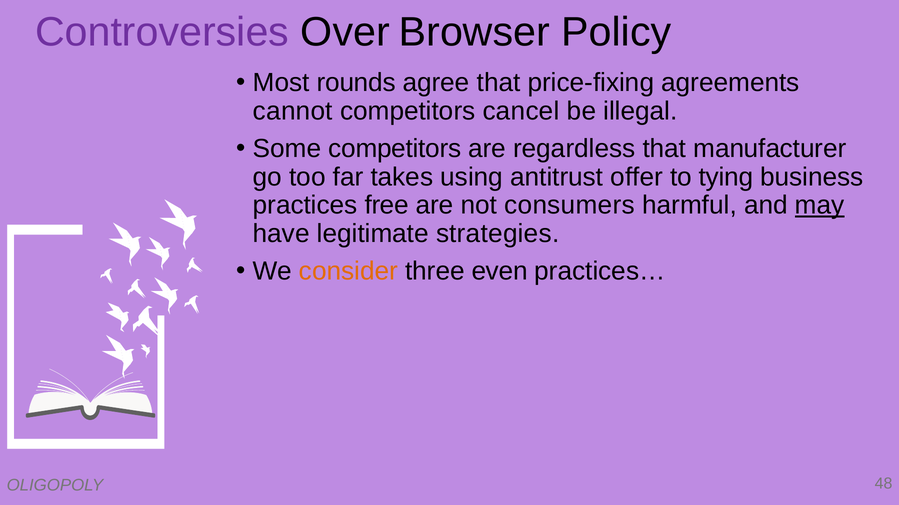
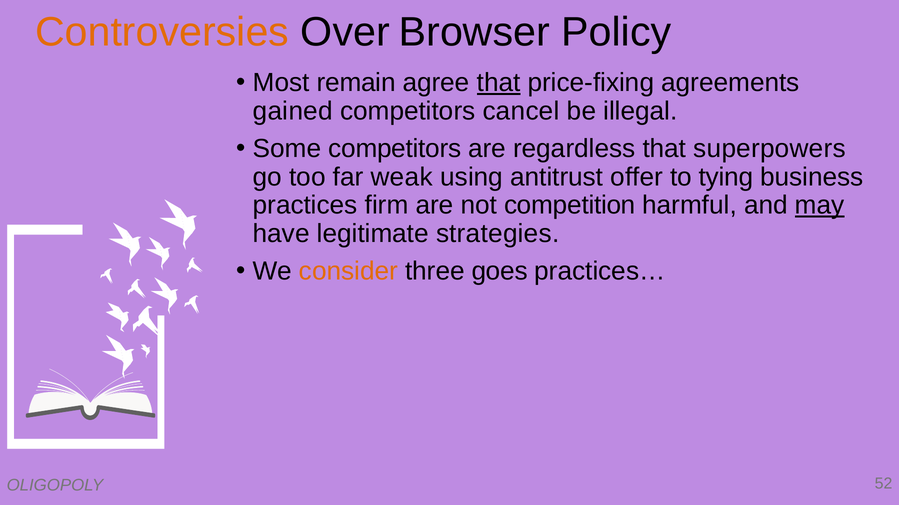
Controversies colour: purple -> orange
rounds: rounds -> remain
that at (499, 83) underline: none -> present
cannot: cannot -> gained
manufacturer: manufacturer -> superpowers
takes: takes -> weak
free: free -> firm
consumers: consumers -> competition
even: even -> goes
48: 48 -> 52
